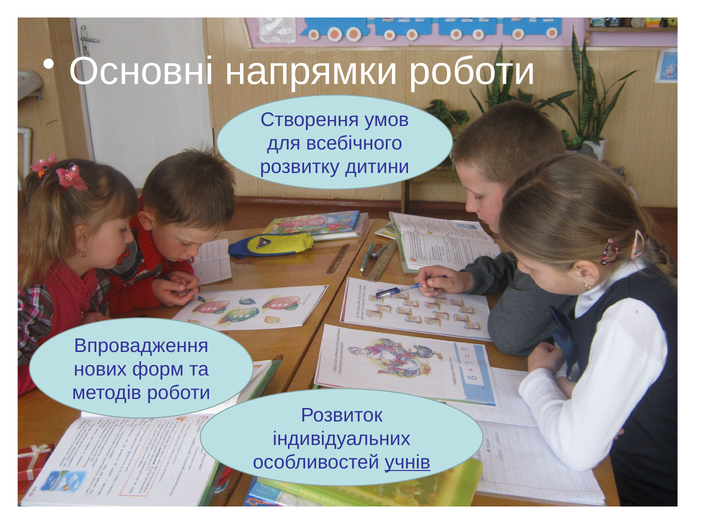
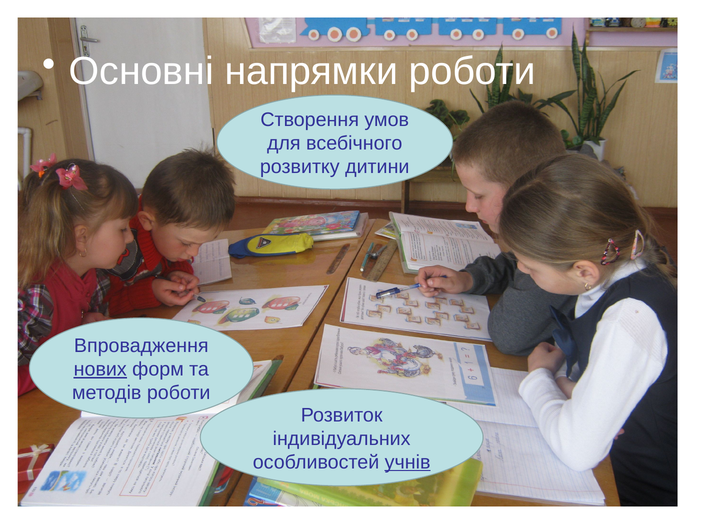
нових underline: none -> present
